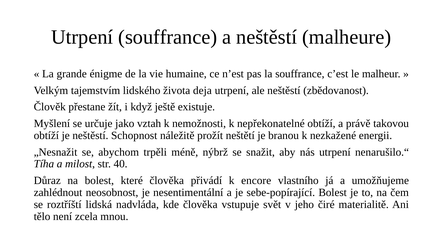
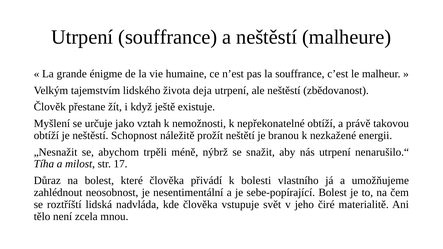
40: 40 -> 17
encore: encore -> bolesti
